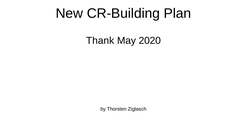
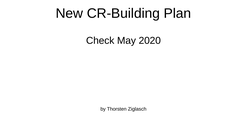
Thank: Thank -> Check
